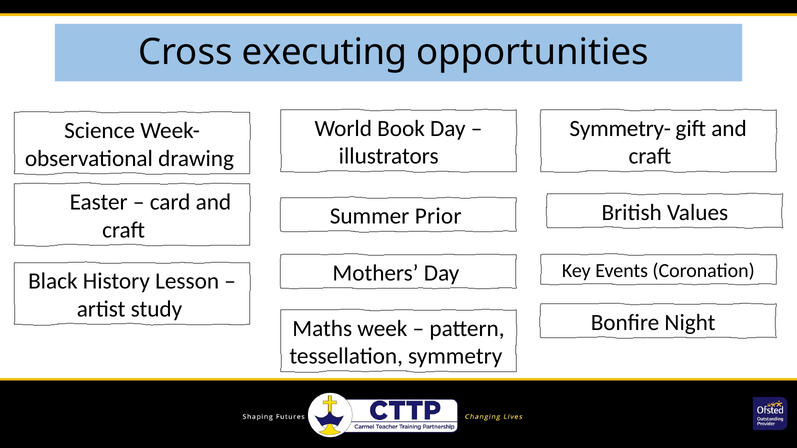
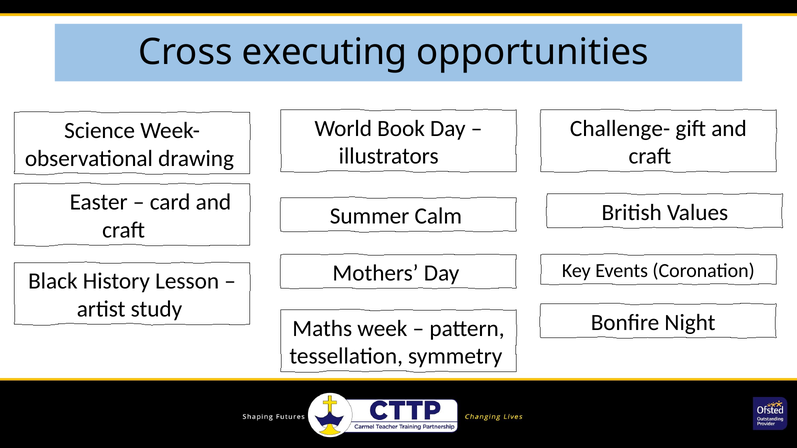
Symmetry-: Symmetry- -> Challenge-
Prior: Prior -> Calm
